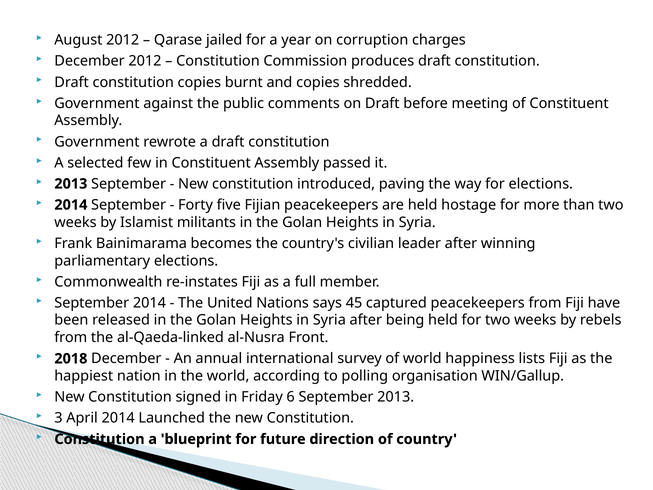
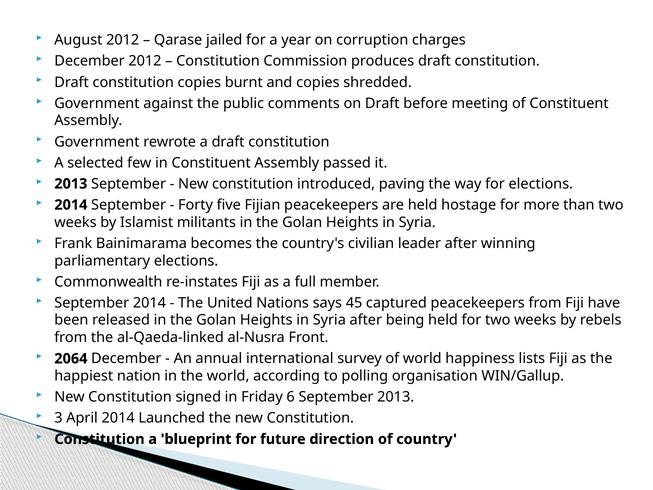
2018: 2018 -> 2064
